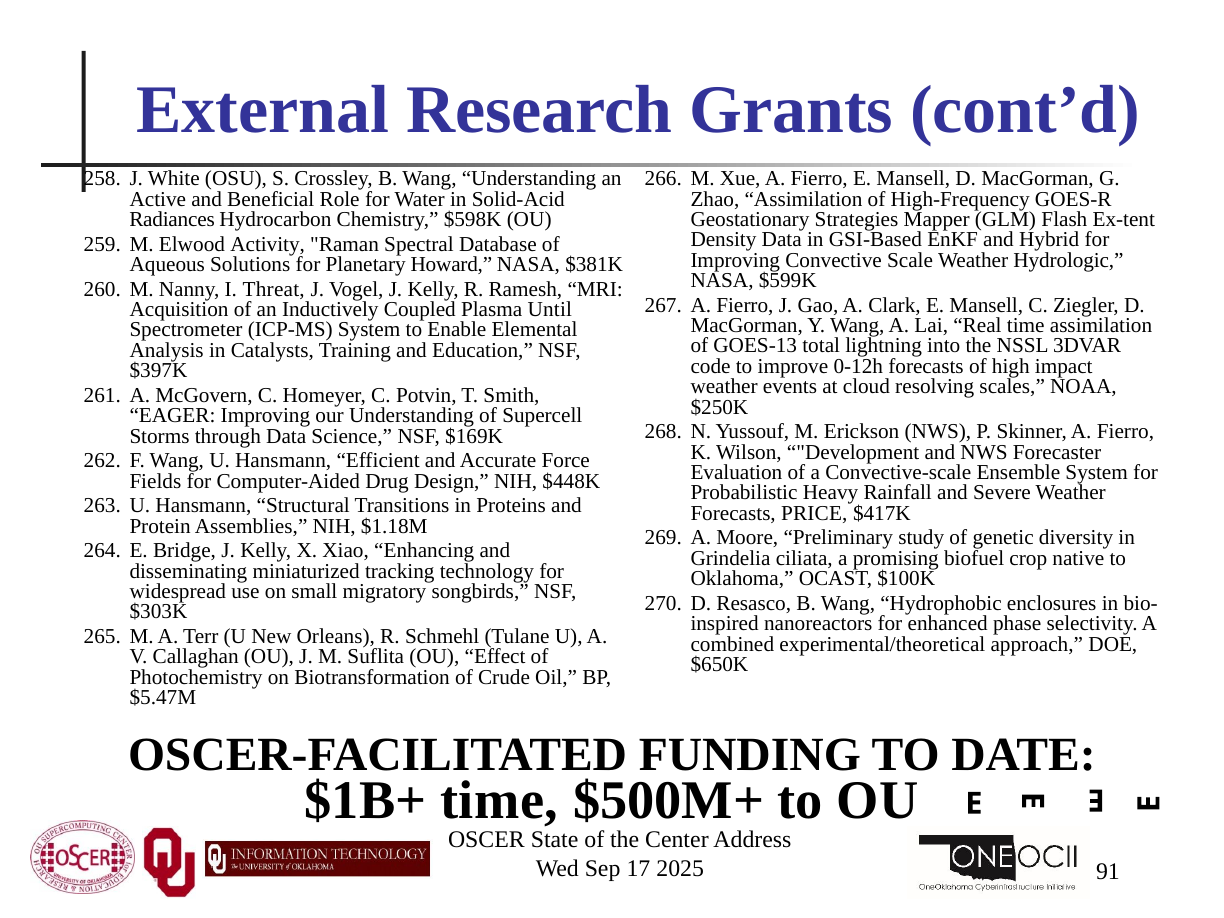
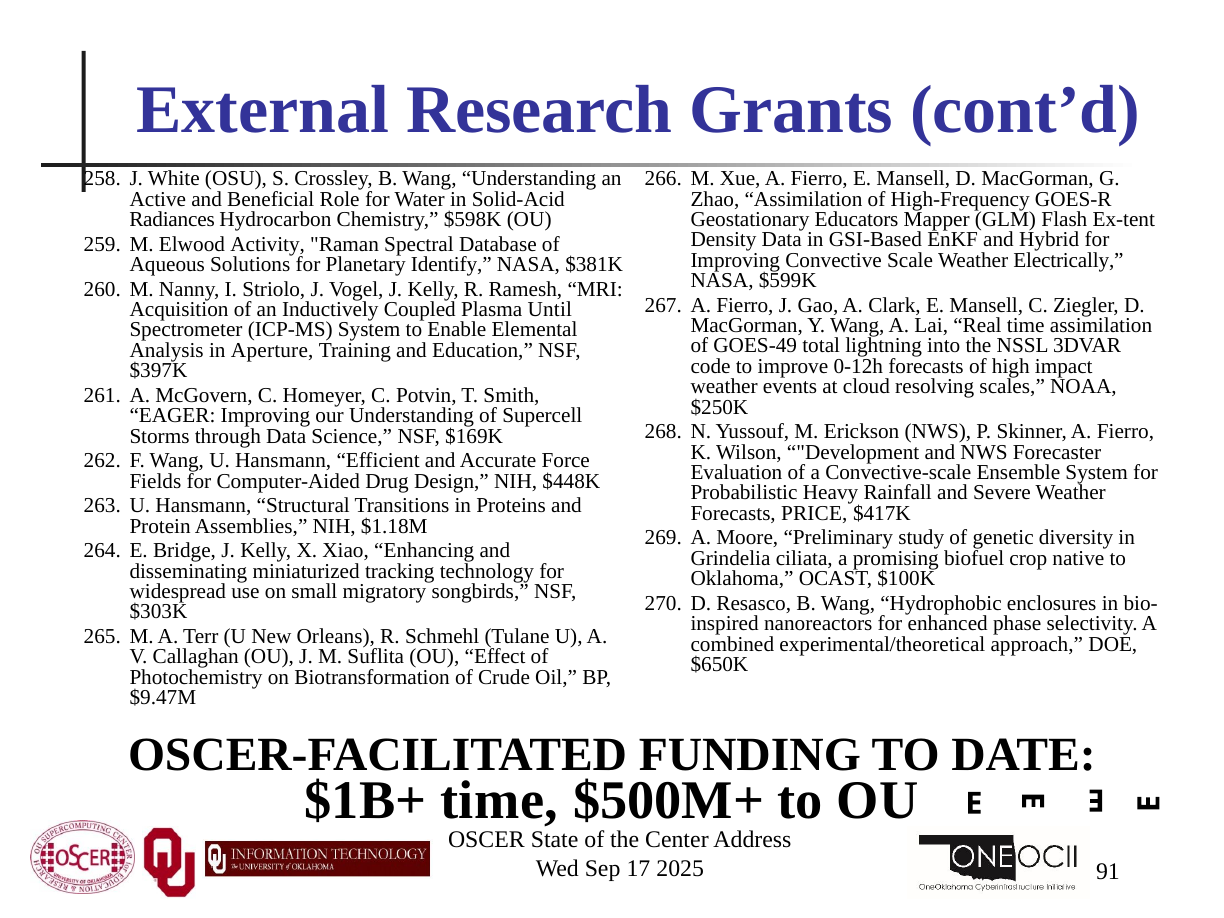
Strategies: Strategies -> Educators
Hydrologic: Hydrologic -> Electrically
Howard: Howard -> Identify
Threat: Threat -> Striolo
GOES-13: GOES-13 -> GOES-49
Catalysts: Catalysts -> Aperture
$5.47M: $5.47M -> $9.47M
